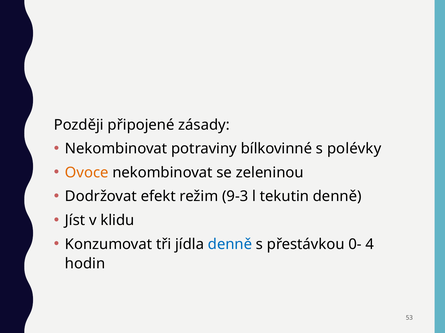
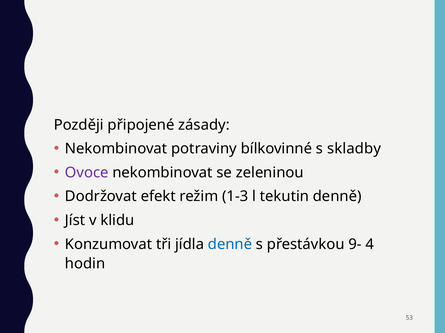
polévky: polévky -> skladby
Ovoce colour: orange -> purple
9-3: 9-3 -> 1-3
0-: 0- -> 9-
